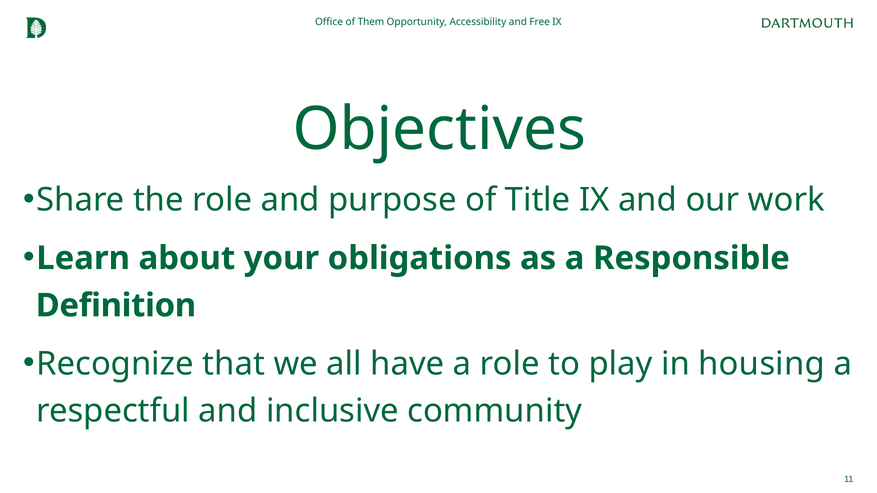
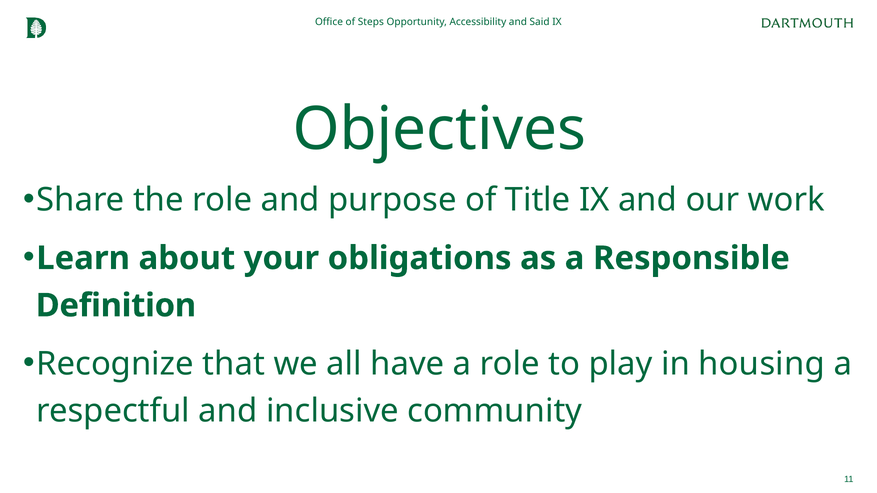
Them: Them -> Steps
Free: Free -> Said
